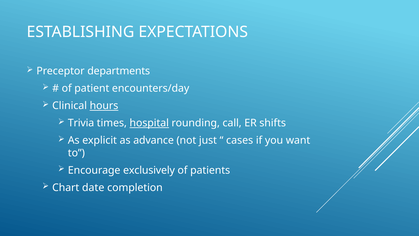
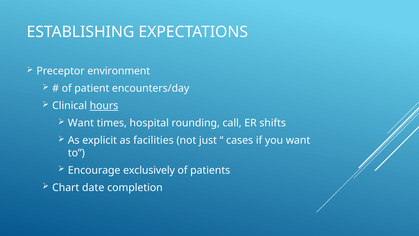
departments: departments -> environment
Trivia at (81, 123): Trivia -> Want
hospital underline: present -> none
advance: advance -> facilities
